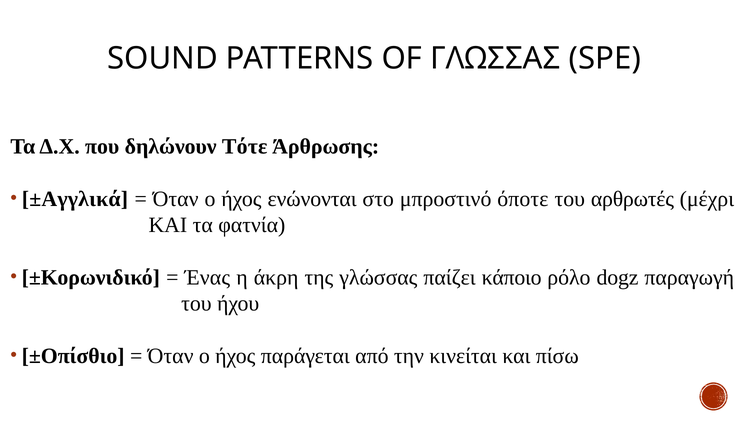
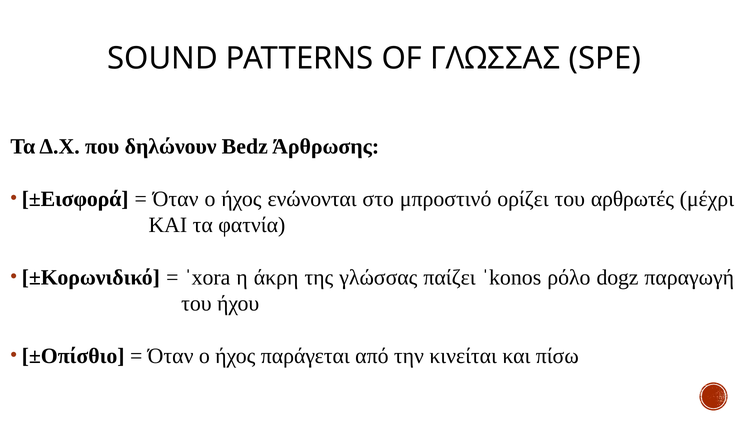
Τότε: Τότε -> Bedz
±Αγγλικά: ±Αγγλικά -> ±Εισφορά
όποτε: όποτε -> ορίζει
Ένας: Ένας -> ˈxora
κάποιο: κάποιο -> ˈkonos
